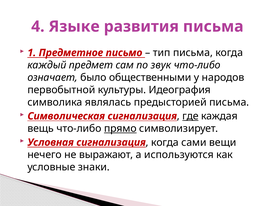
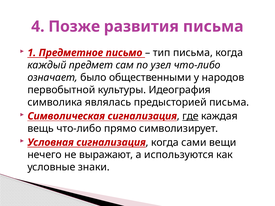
Языке: Языке -> Позже
звук: звук -> узел
прямо underline: present -> none
